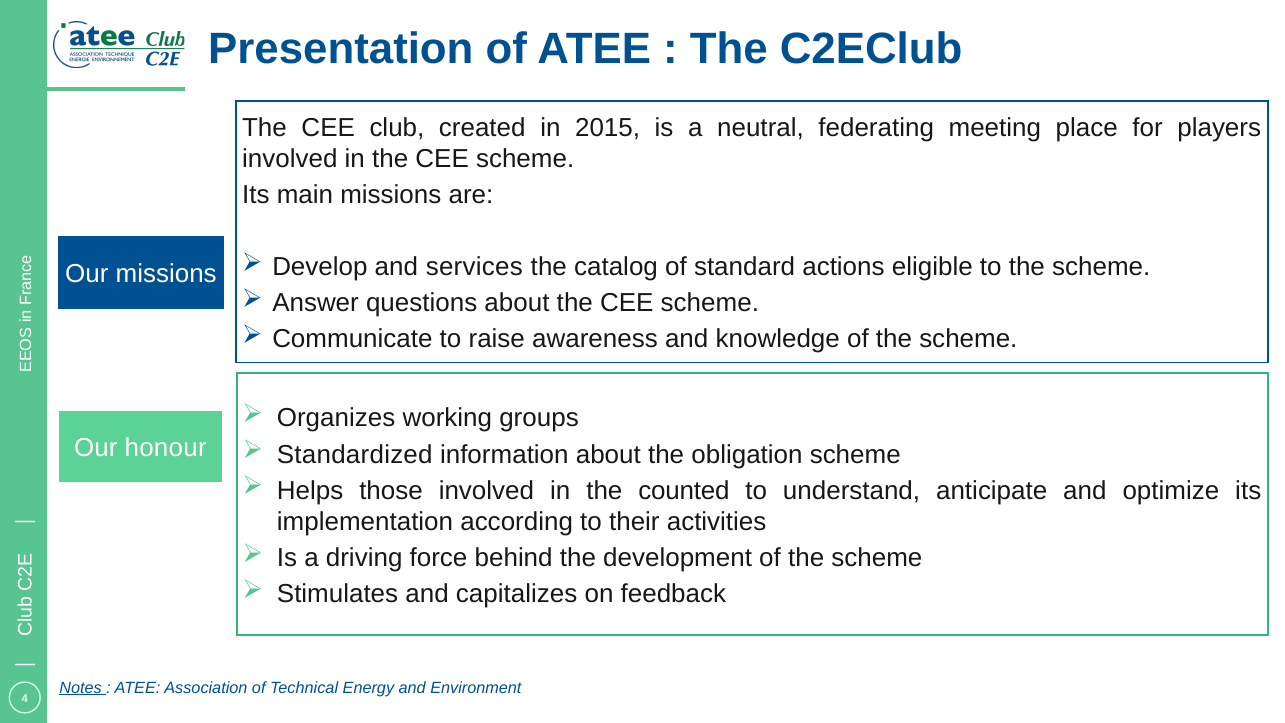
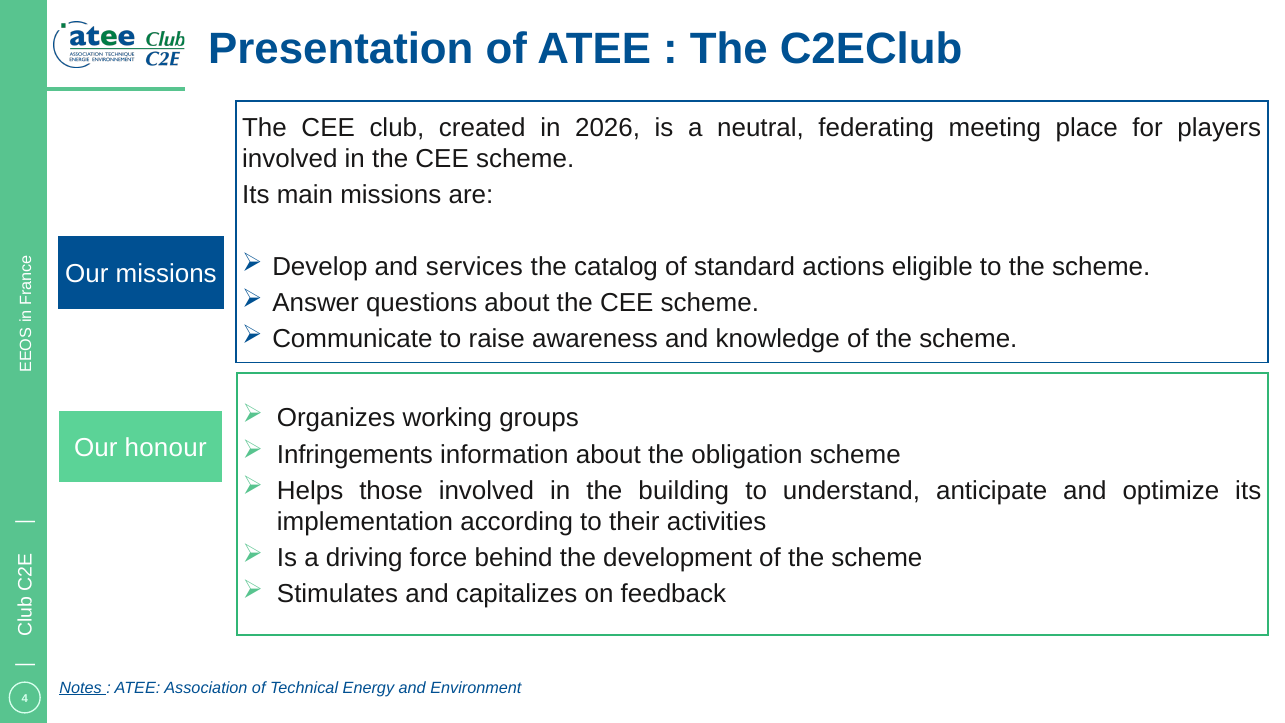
2015: 2015 -> 2026
Standardized: Standardized -> Infringements
counted: counted -> building
